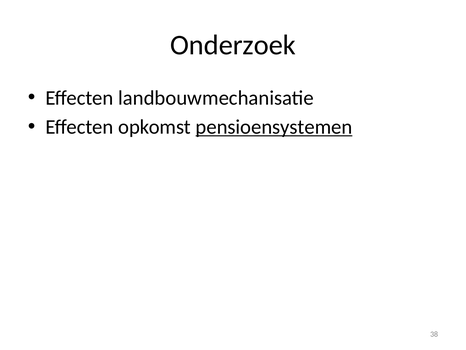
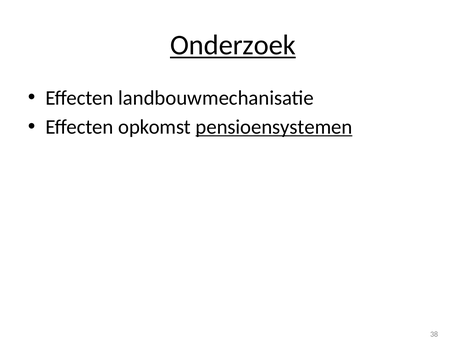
Onderzoek underline: none -> present
